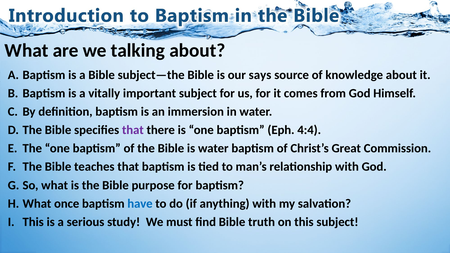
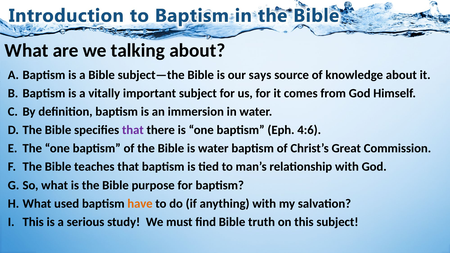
4:4: 4:4 -> 4:6
once: once -> used
have colour: blue -> orange
